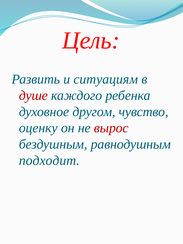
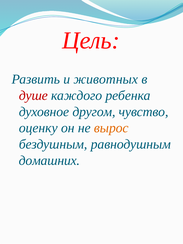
ситуациям: ситуациям -> животных
вырос colour: red -> orange
подходит: подходит -> домашних
